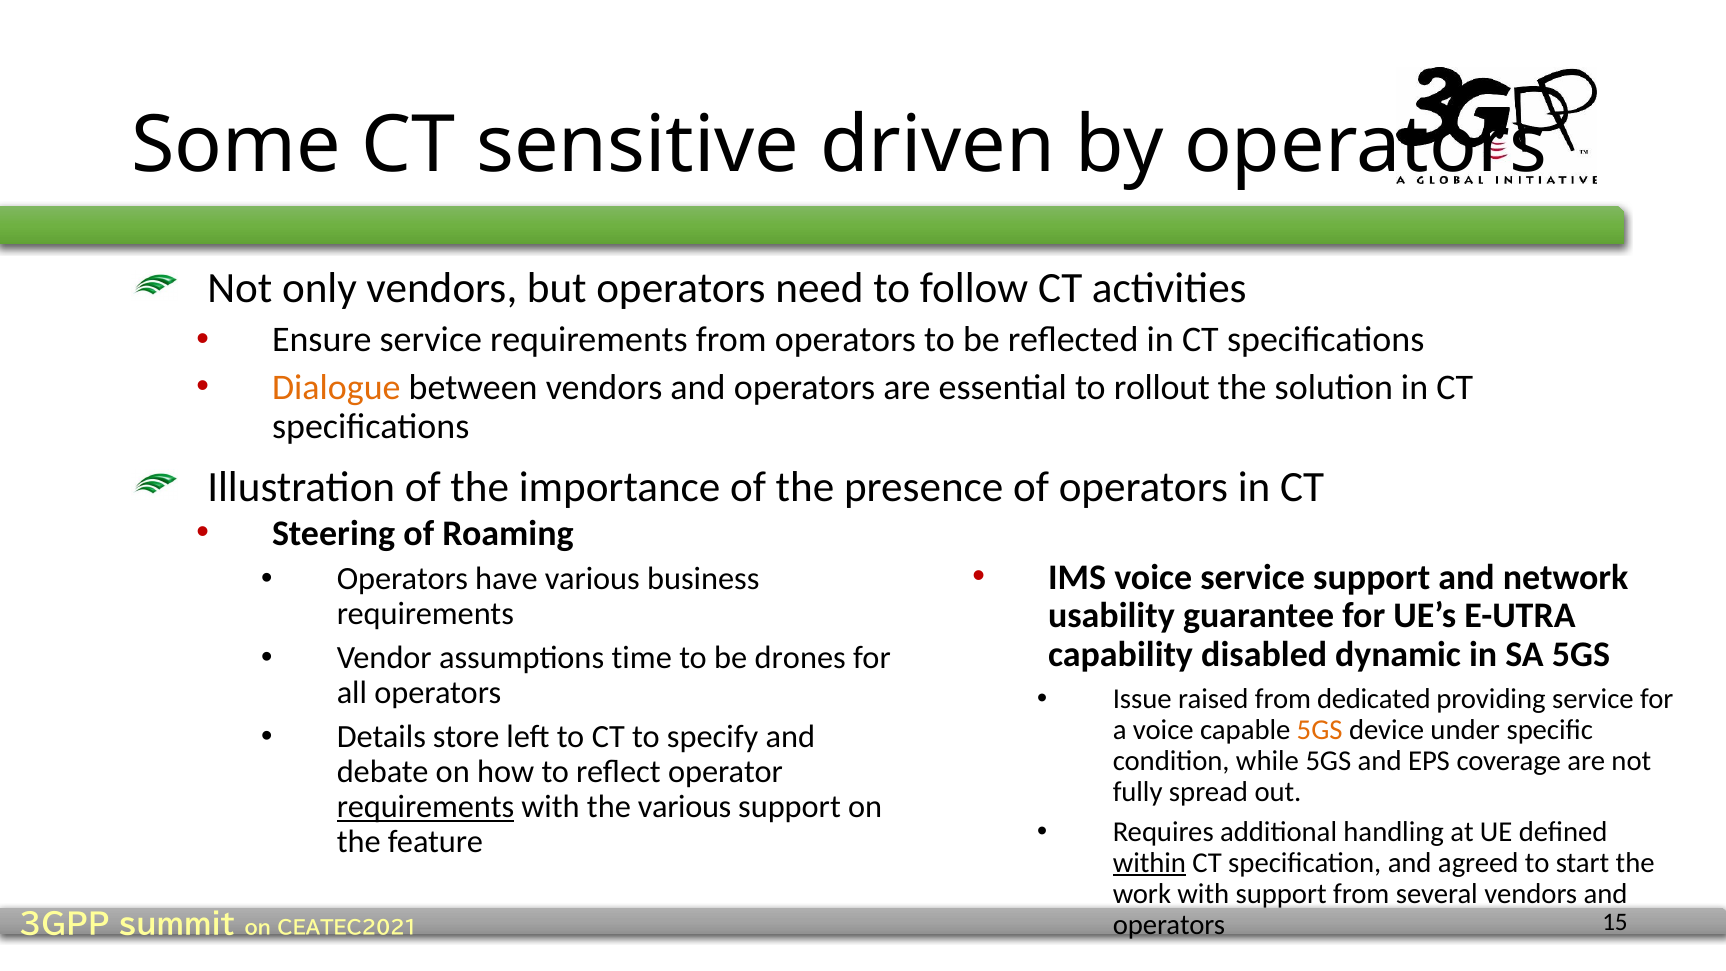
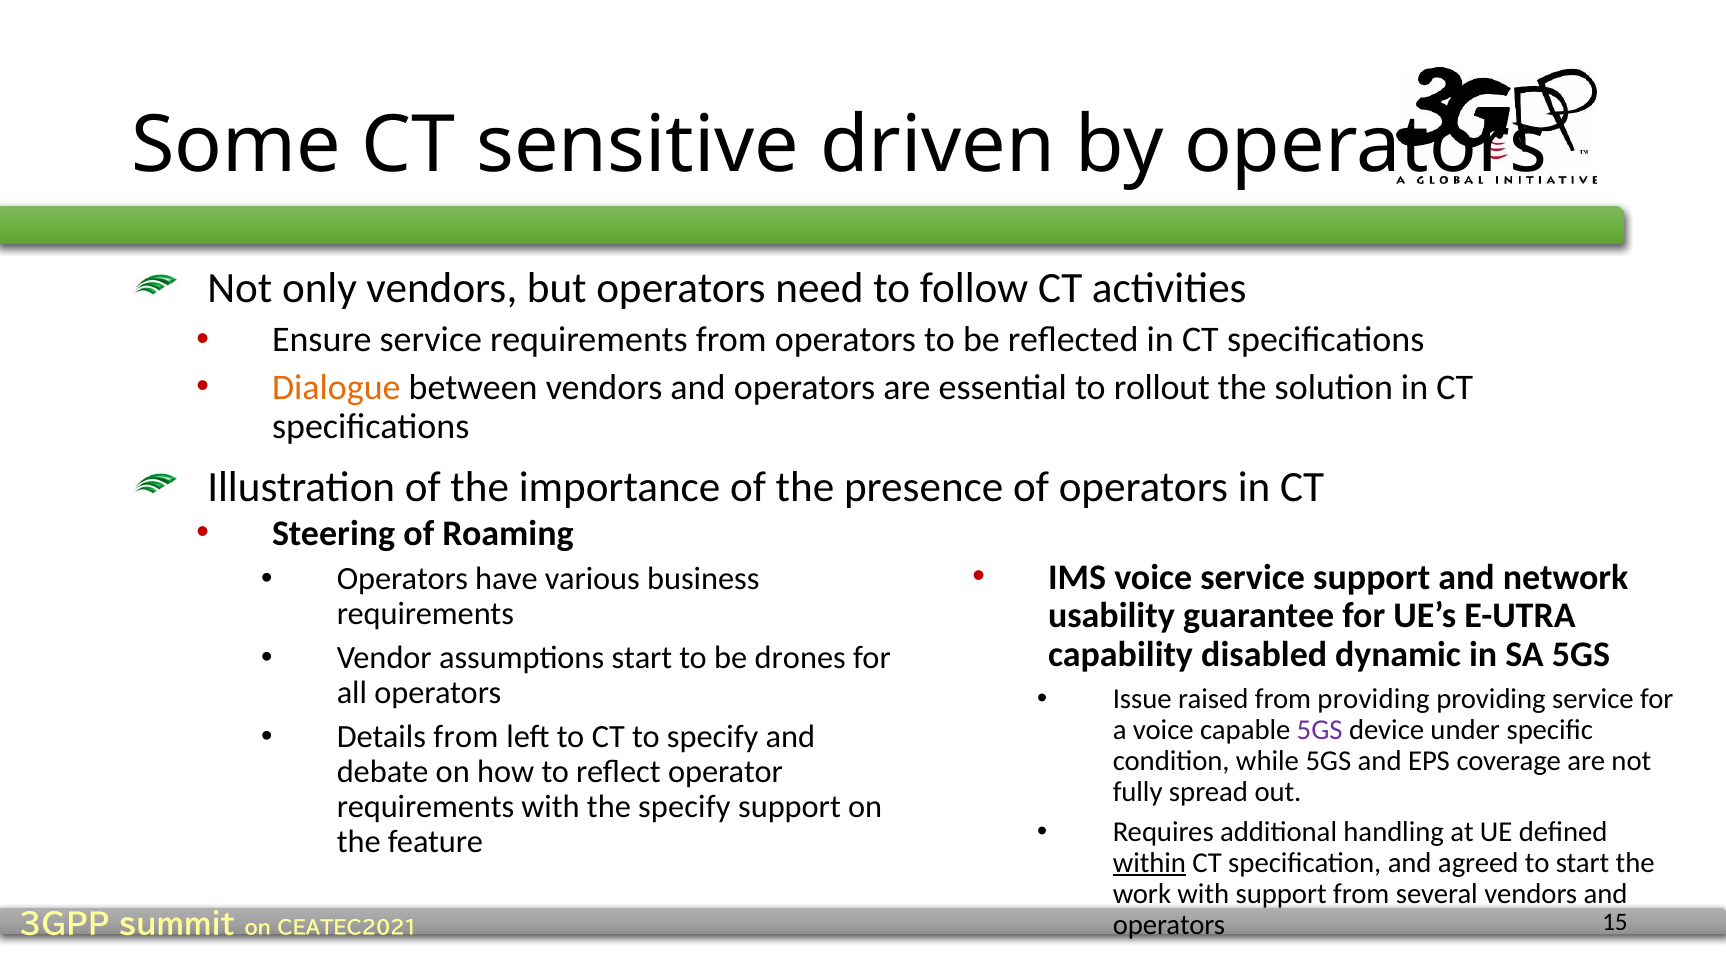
assumptions time: time -> start
from dedicated: dedicated -> providing
5GS at (1320, 730) colour: orange -> purple
Details store: store -> from
requirements at (425, 807) underline: present -> none
the various: various -> specify
